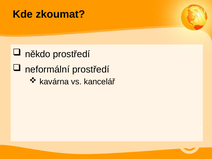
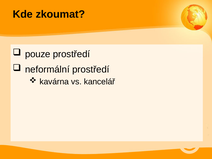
někdo: někdo -> pouze
